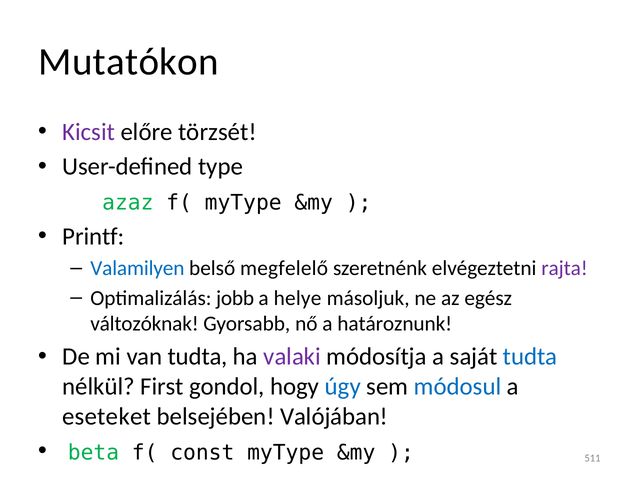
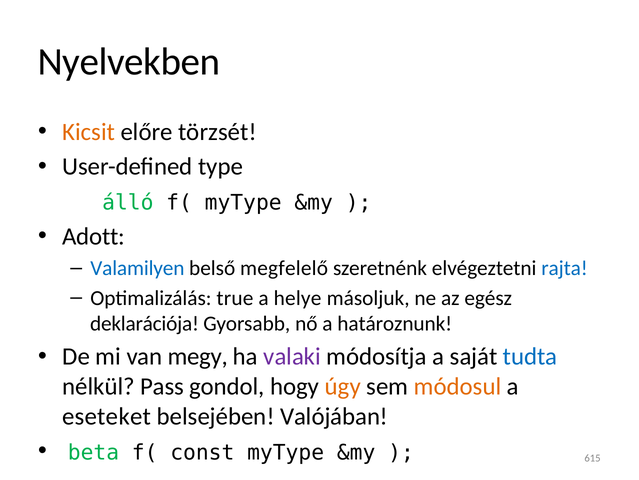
Mutatókon: Mutatókon -> Nyelvekben
Kicsit colour: purple -> orange
azaz: azaz -> álló
Printf: Printf -> Adott
rajta colour: purple -> blue
jobb: jobb -> true
változóknak: változóknak -> deklarációja
van tudta: tudta -> megy
First: First -> Pass
úgy colour: blue -> orange
módosul colour: blue -> orange
511: 511 -> 615
